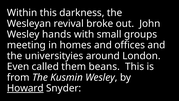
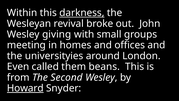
darkness underline: none -> present
hands: hands -> giving
Kusmin: Kusmin -> Second
